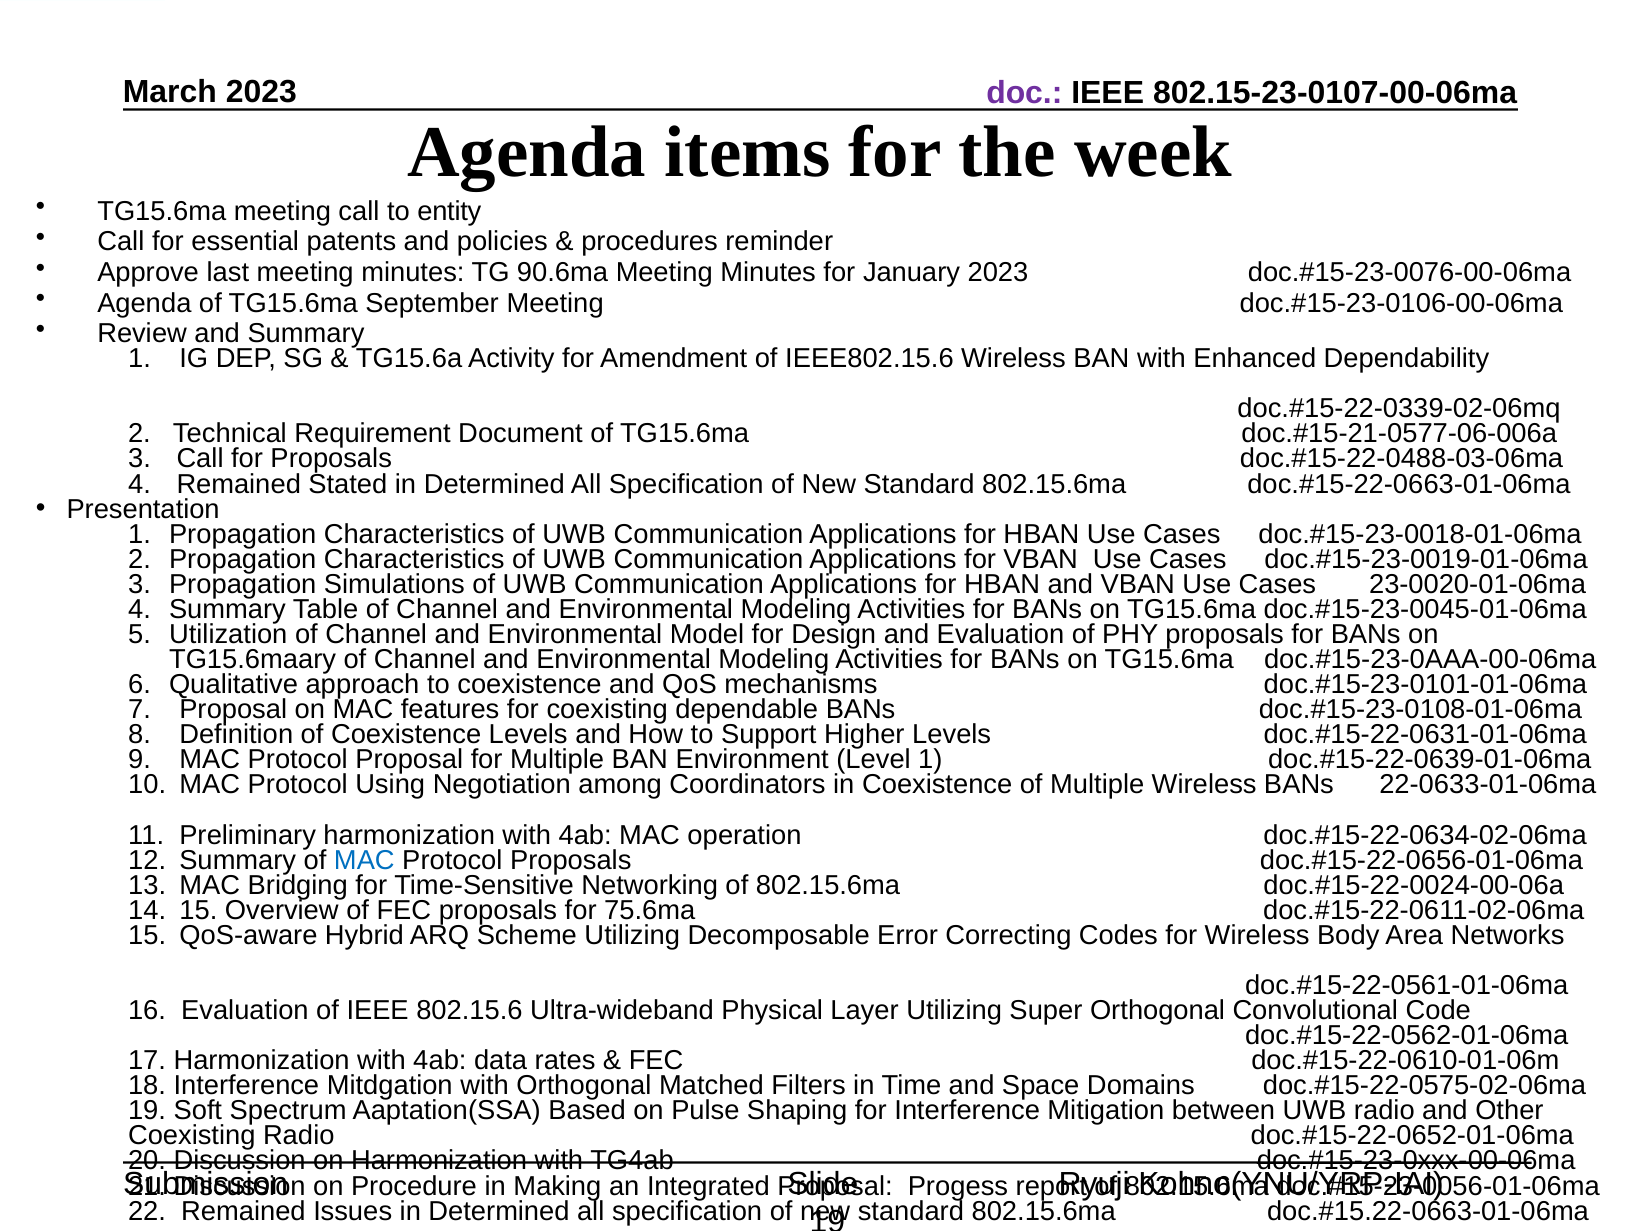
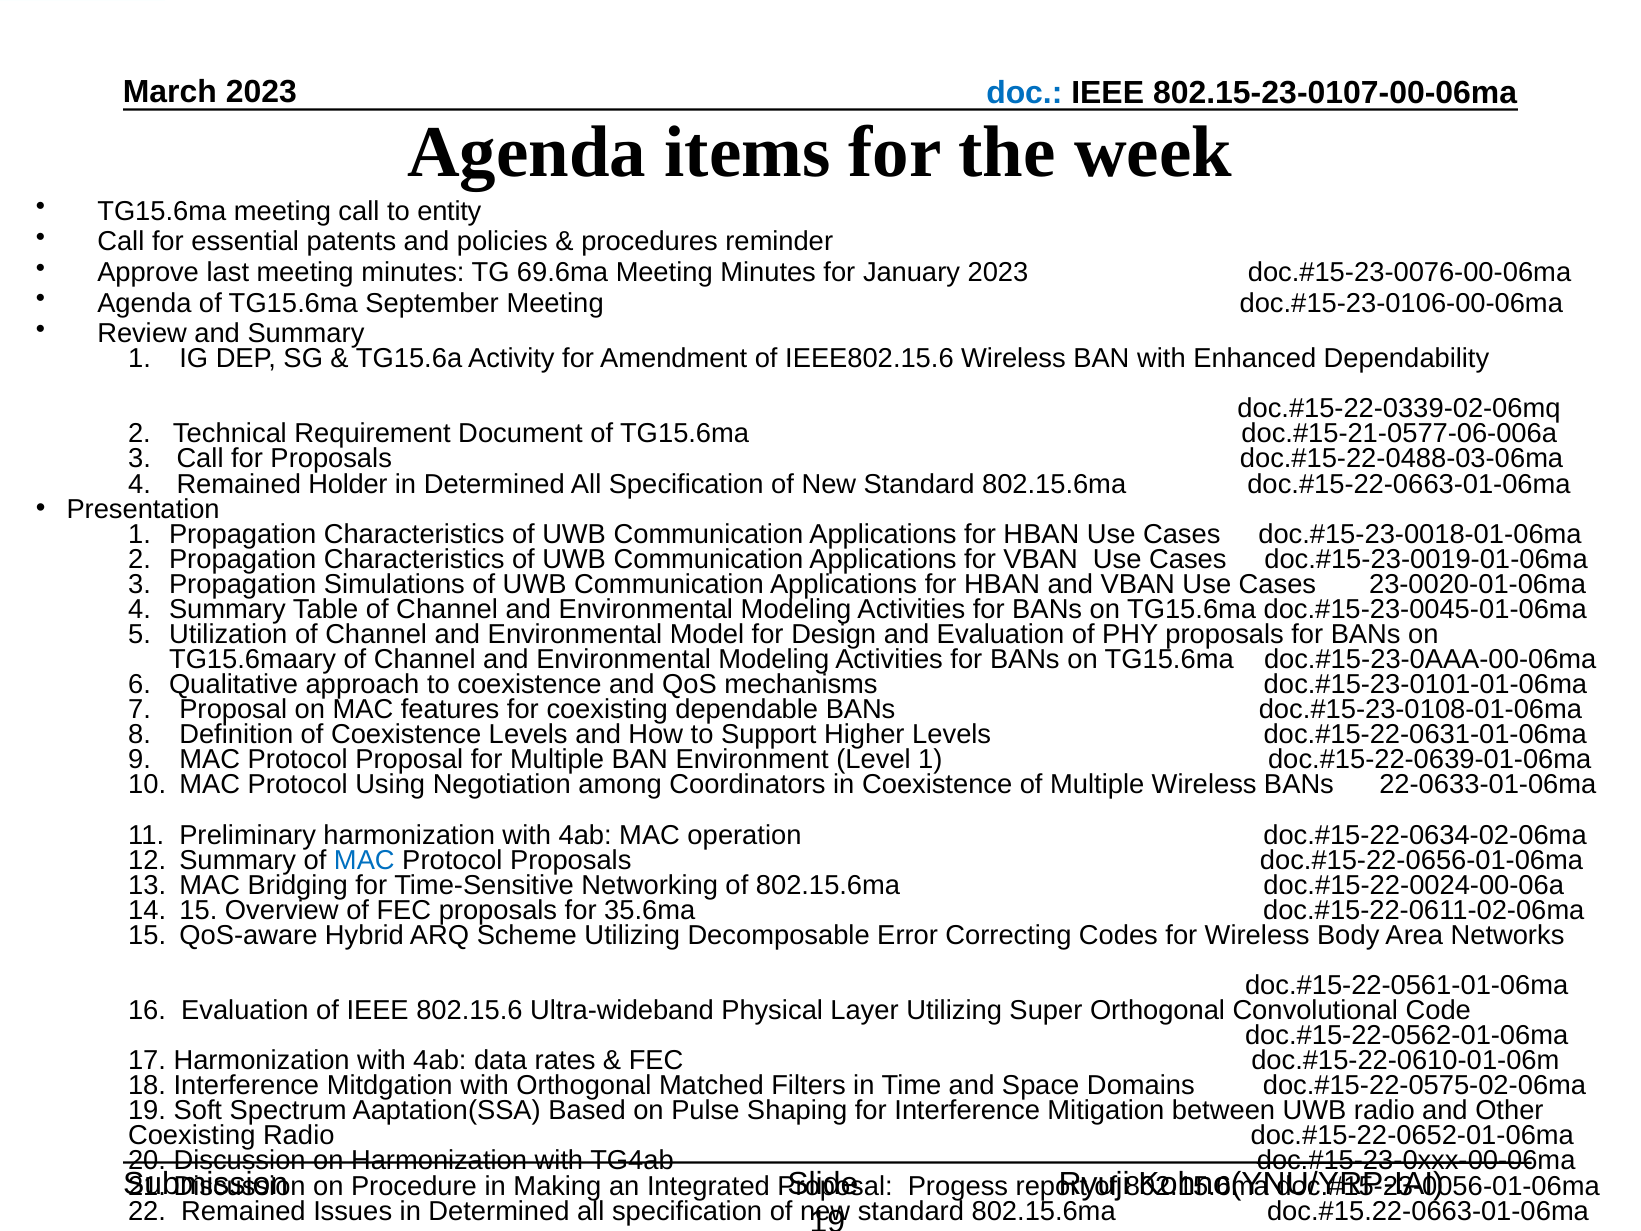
doc colour: purple -> blue
90.6ma: 90.6ma -> 69.6ma
Stated: Stated -> Holder
75.6ma: 75.6ma -> 35.6ma
